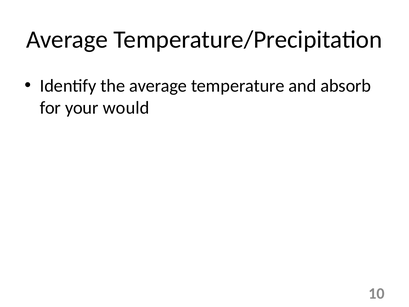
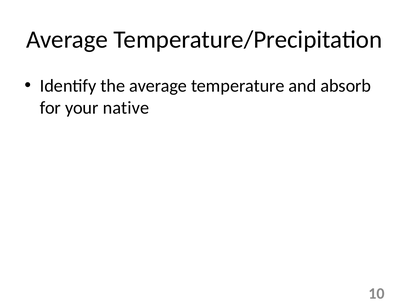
would: would -> native
